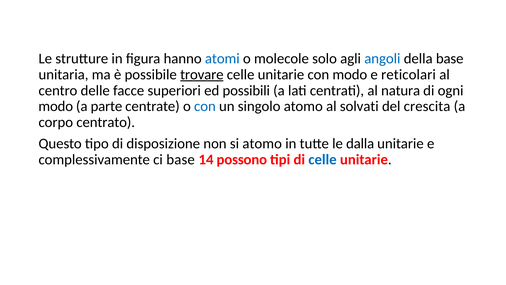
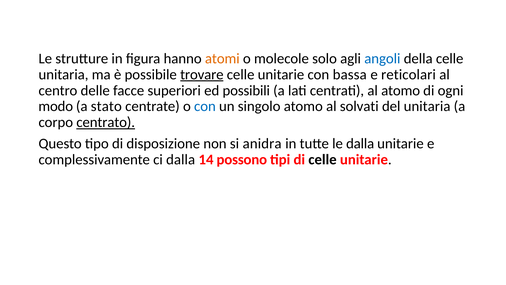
atomi colour: blue -> orange
della base: base -> celle
con modo: modo -> bassa
al natura: natura -> atomo
parte: parte -> stato
del crescita: crescita -> unitaria
centrato underline: none -> present
si atomo: atomo -> anidra
ci base: base -> dalla
celle at (323, 159) colour: blue -> black
